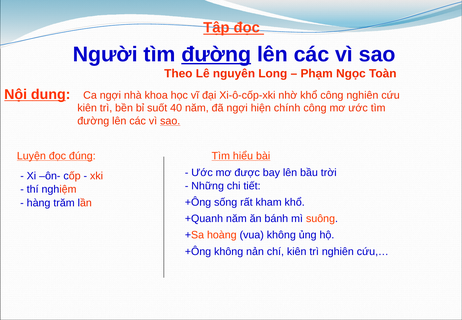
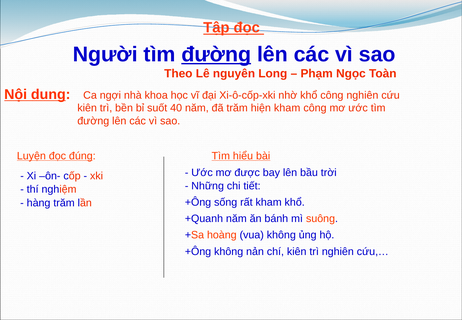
đã ngợi: ngợi -> trăm
hiện chính: chính -> kham
sao at (170, 121) underline: present -> none
